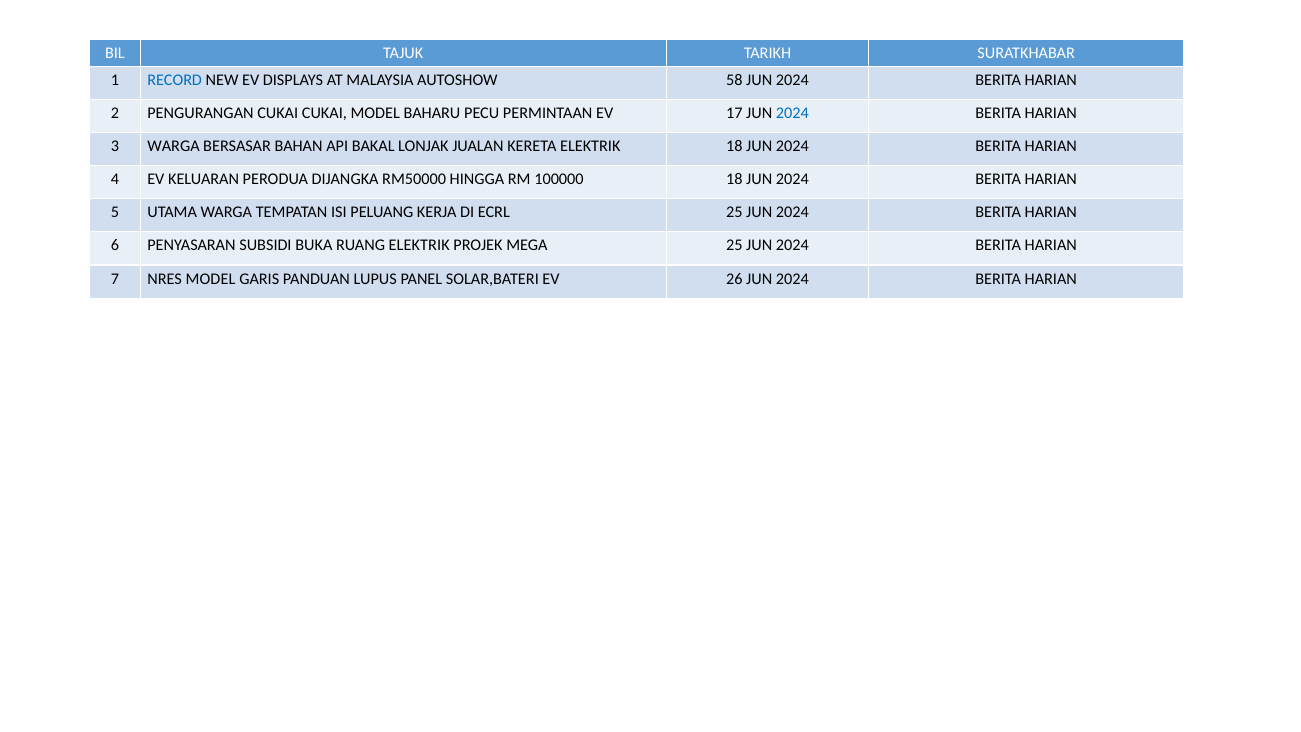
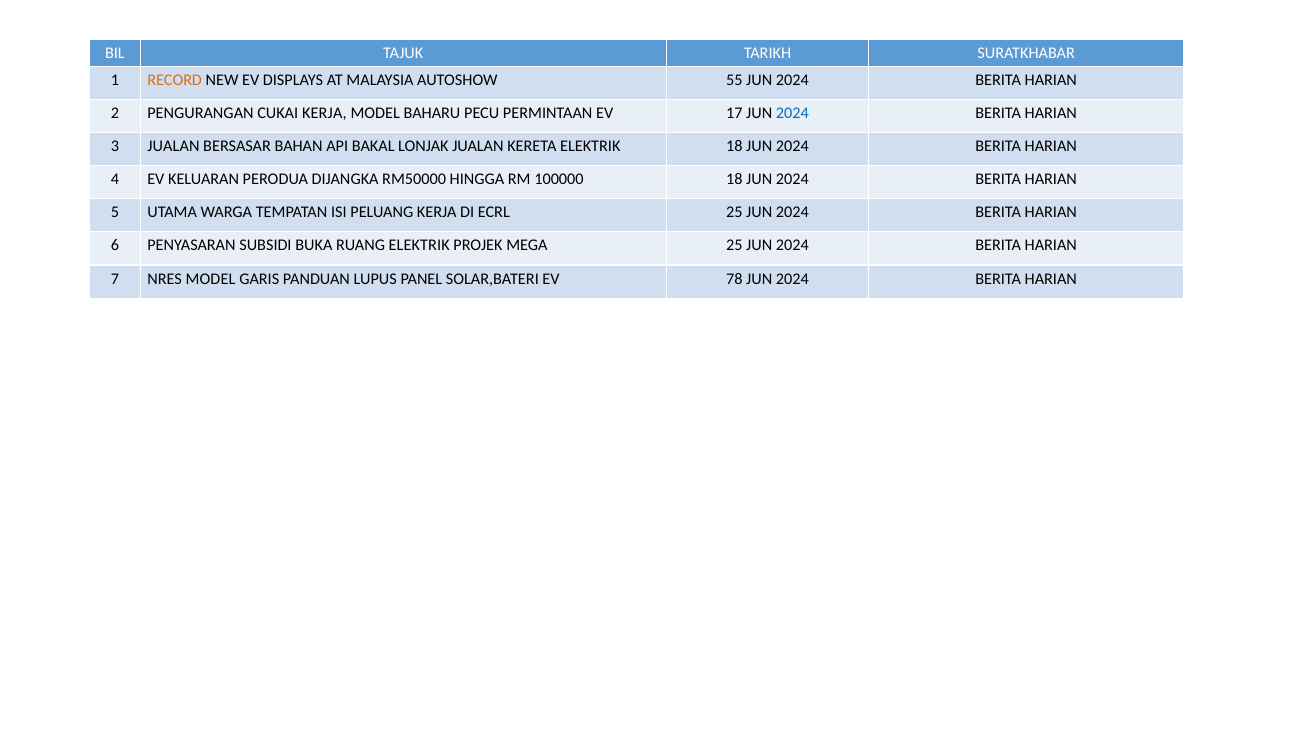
RECORD colour: blue -> orange
58: 58 -> 55
CUKAI CUKAI: CUKAI -> KERJA
3 WARGA: WARGA -> JUALAN
26: 26 -> 78
